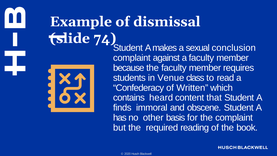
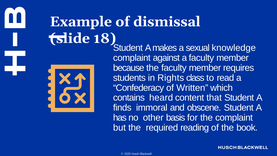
74: 74 -> 18
conclusion: conclusion -> knowledge
Venue: Venue -> Rights
